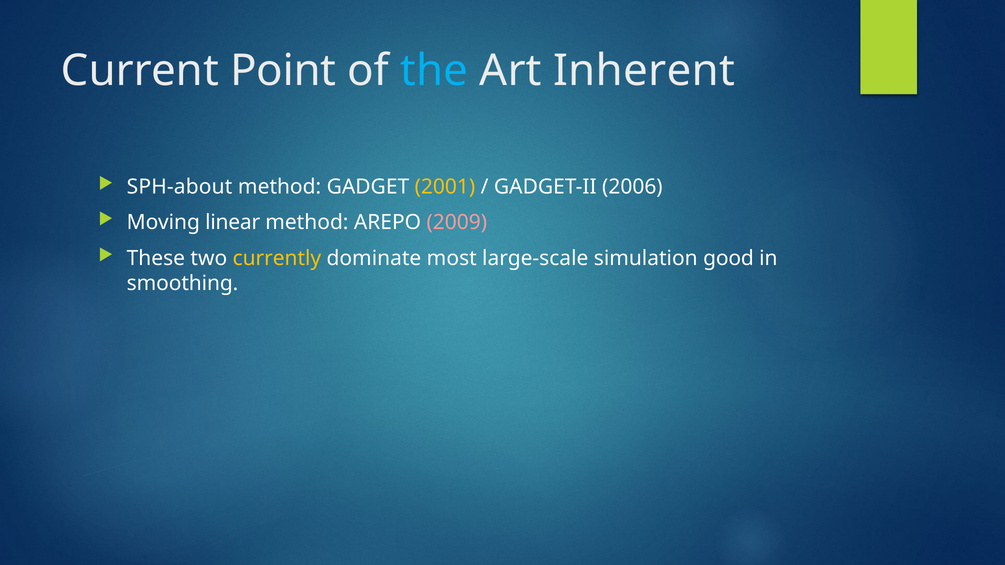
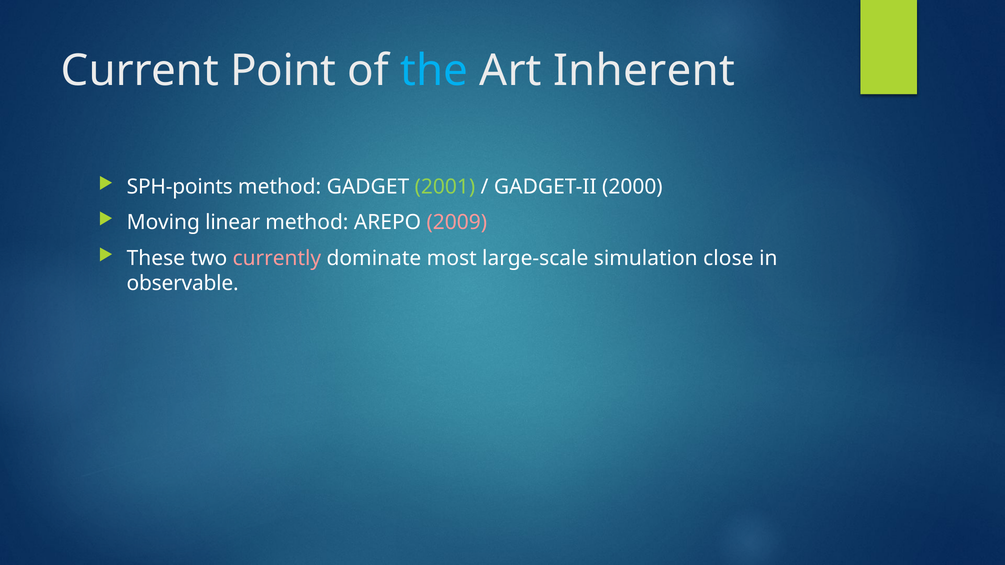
SPH-about: SPH-about -> SPH-points
2001 colour: yellow -> light green
2006: 2006 -> 2000
currently colour: yellow -> pink
good: good -> close
smoothing: smoothing -> observable
